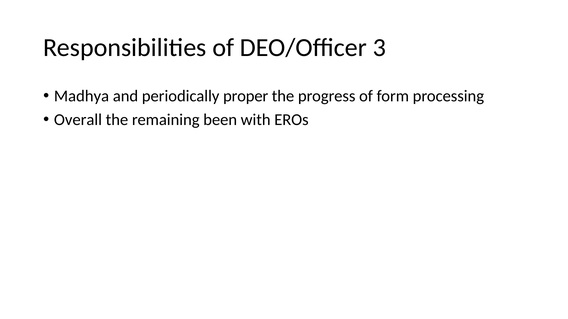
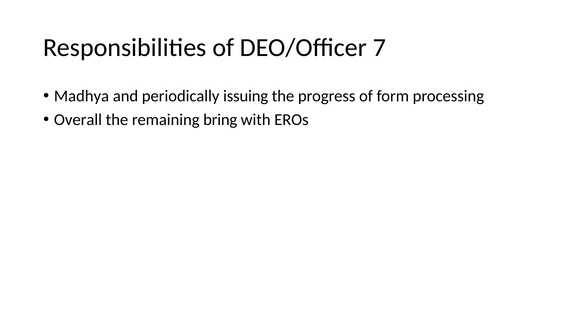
3: 3 -> 7
proper: proper -> issuing
been: been -> bring
